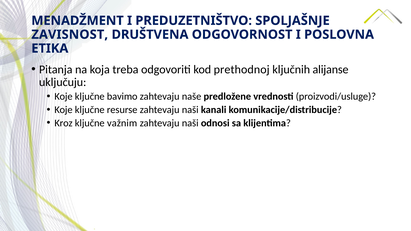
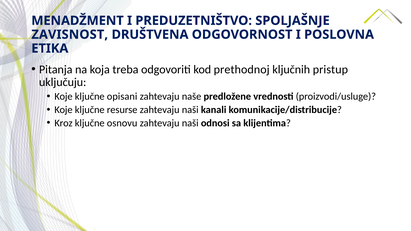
alijanse: alijanse -> pristup
bavimo: bavimo -> opisani
važnim: važnim -> osnovu
